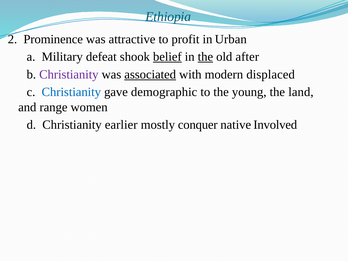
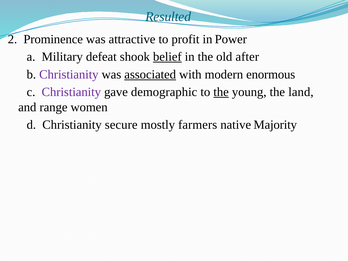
Ethiopia: Ethiopia -> Resulted
Urban: Urban -> Power
the at (205, 57) underline: present -> none
displaced: displaced -> enormous
Christianity at (71, 92) colour: blue -> purple
the at (221, 92) underline: none -> present
earlier: earlier -> secure
conquer: conquer -> farmers
Involved: Involved -> Majority
